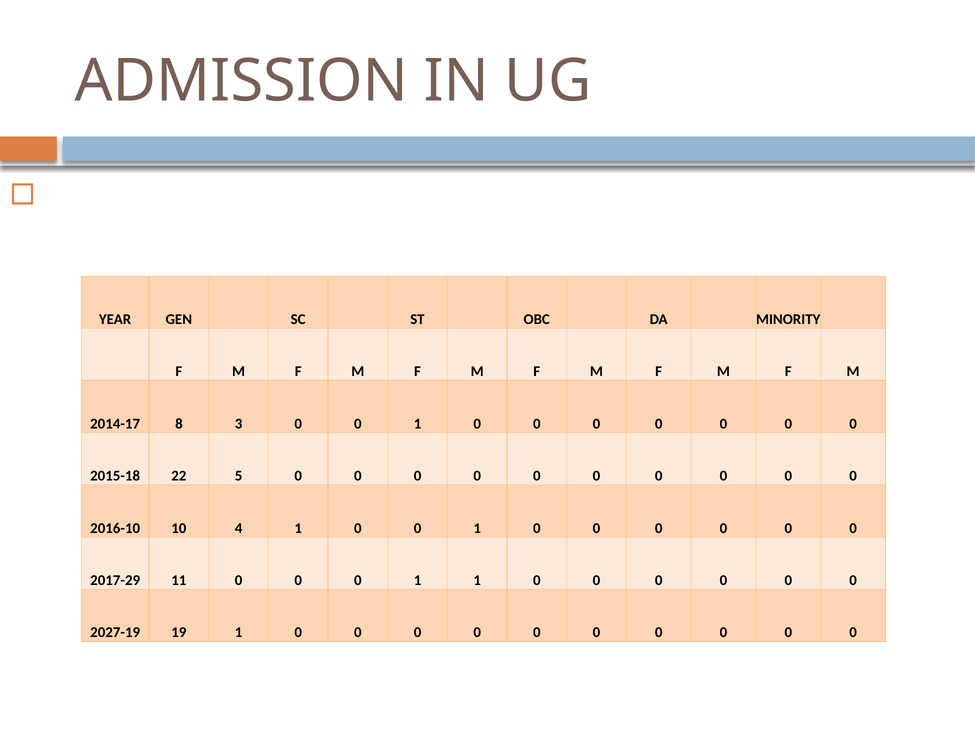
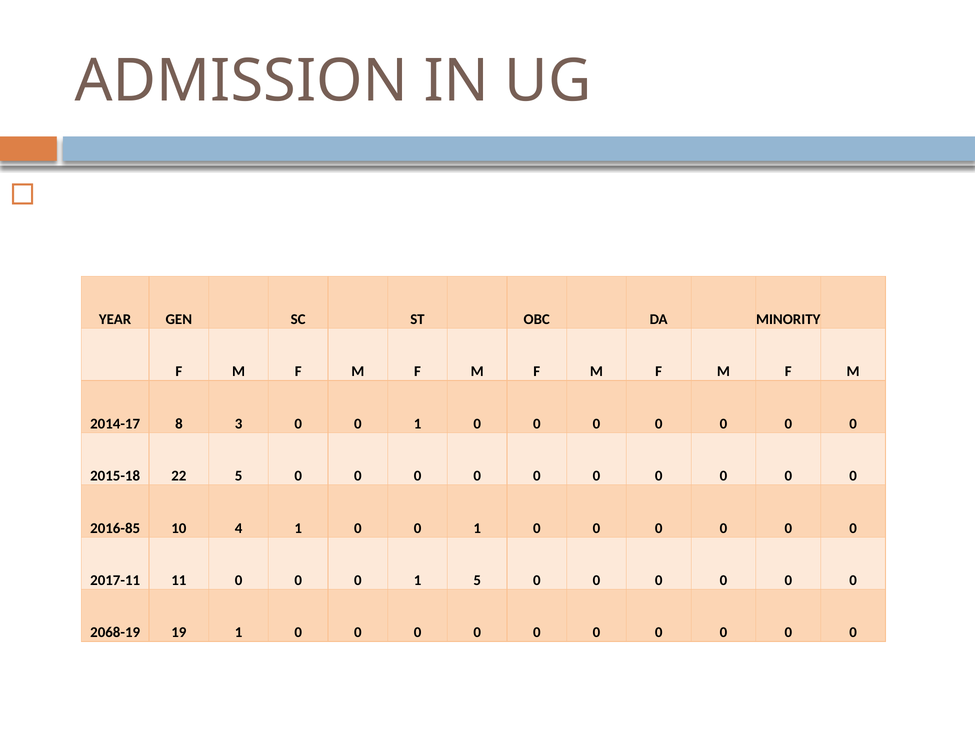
2016-10: 2016-10 -> 2016-85
2017-29: 2017-29 -> 2017-11
1 1: 1 -> 5
2027-19: 2027-19 -> 2068-19
